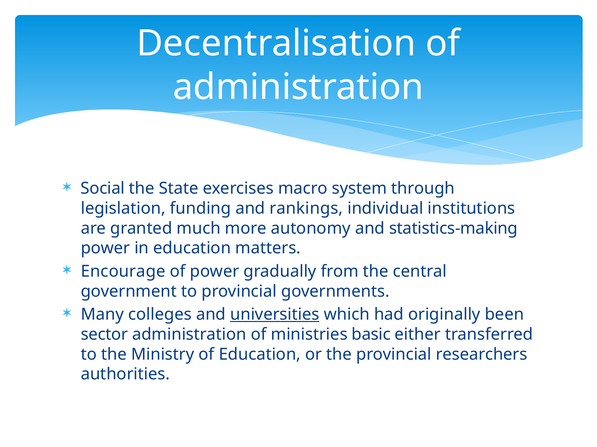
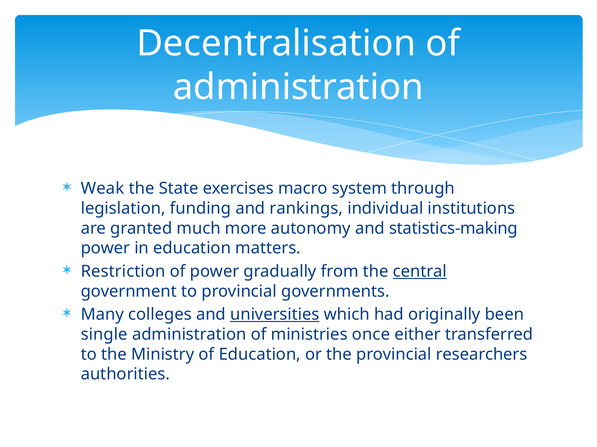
Social: Social -> Weak
Encourage: Encourage -> Restriction
central underline: none -> present
sector: sector -> single
basic: basic -> once
